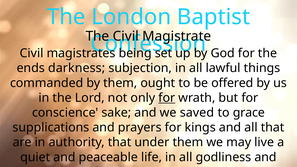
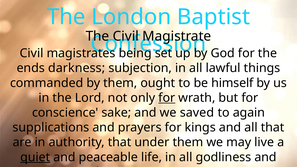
offered: offered -> himself
grace: grace -> again
quiet underline: none -> present
